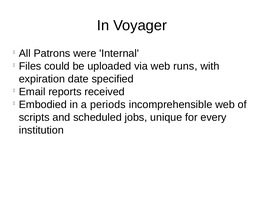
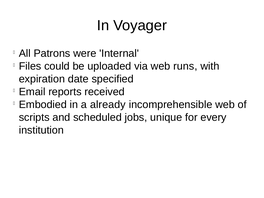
periods: periods -> already
